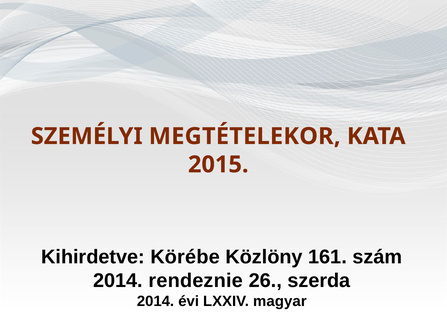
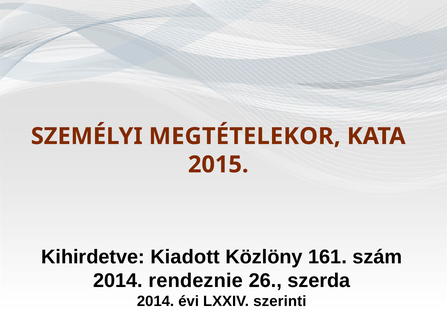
Körébe: Körébe -> Kiadott
magyar: magyar -> szerinti
